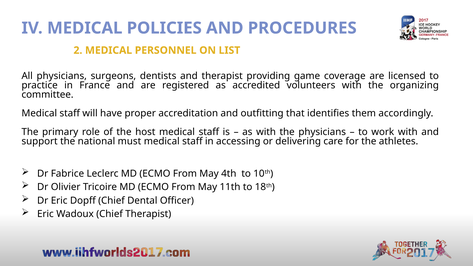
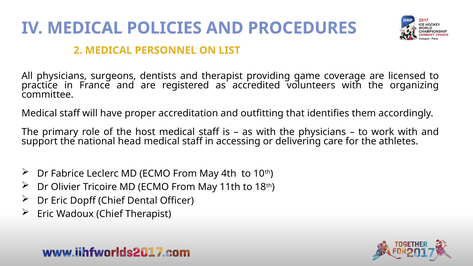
must: must -> head
